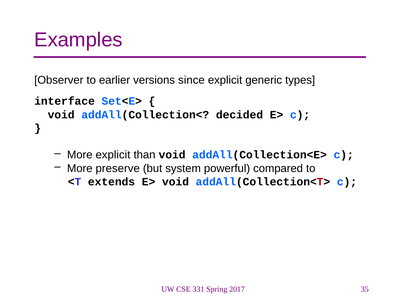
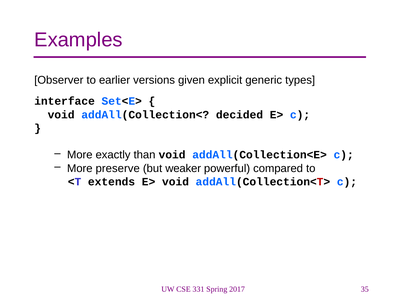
since: since -> given
More explicit: explicit -> exactly
system: system -> weaker
